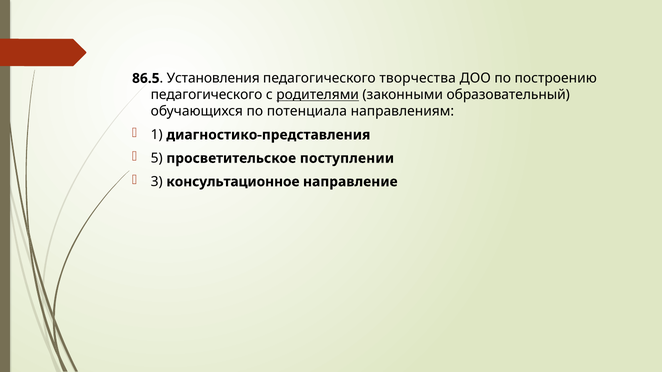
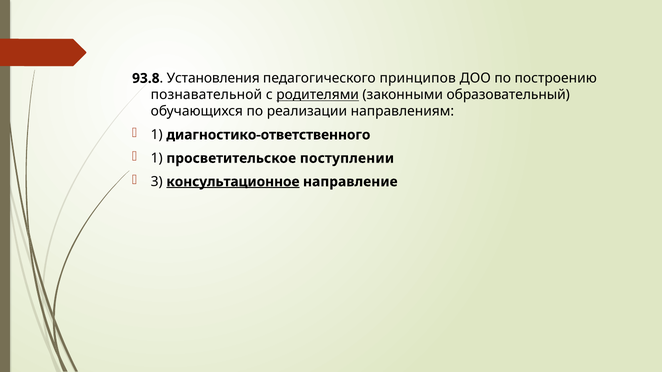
86.5: 86.5 -> 93.8
творчества: творчества -> принципов
педагогического at (207, 95): педагогического -> познавательной
потенциала: потенциала -> реализации
диагностико-представления: диагностико-представления -> диагностико-ответственного
5 at (157, 158): 5 -> 1
консультационное underline: none -> present
